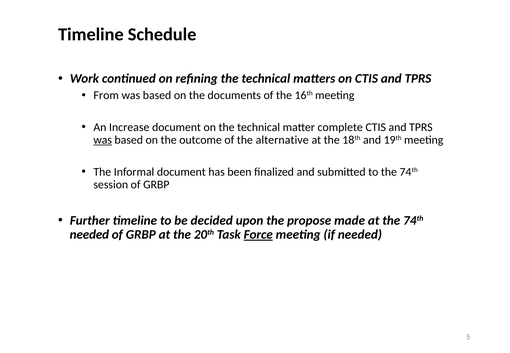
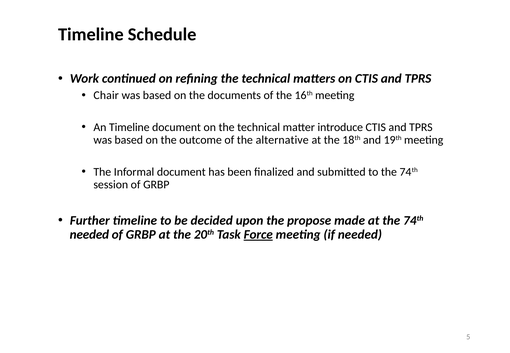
From: From -> Chair
An Increase: Increase -> Timeline
complete: complete -> introduce
was at (103, 140) underline: present -> none
